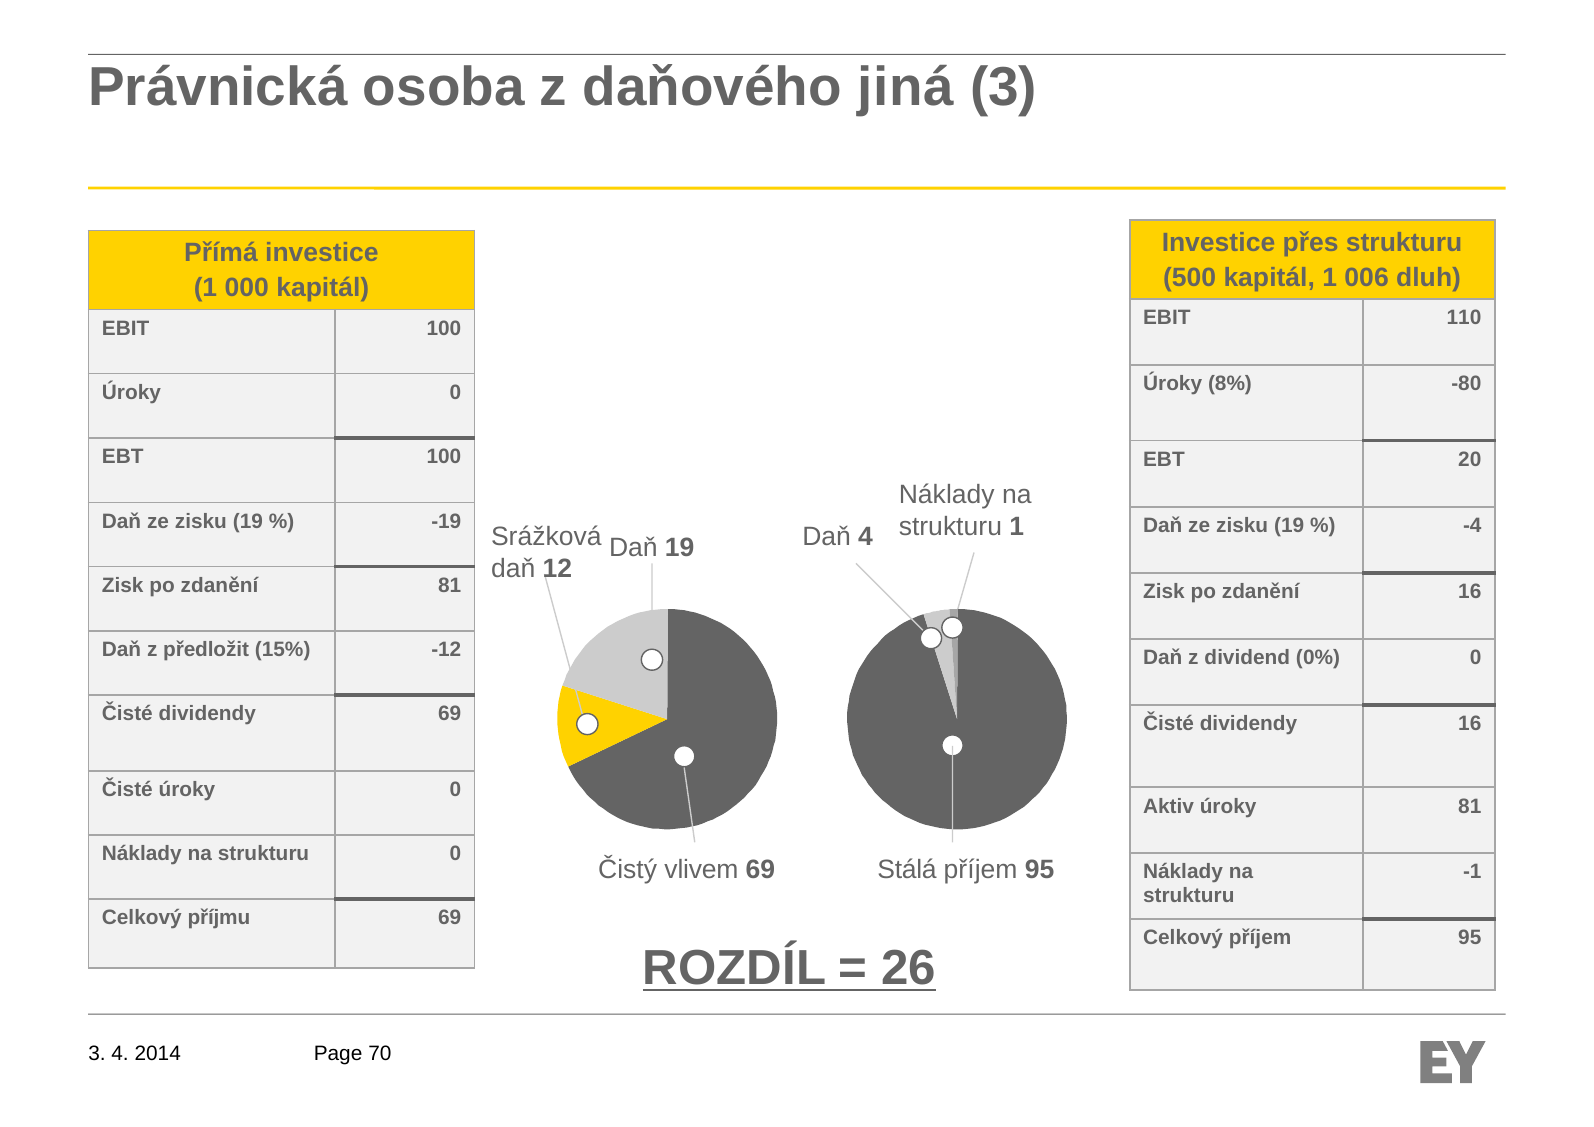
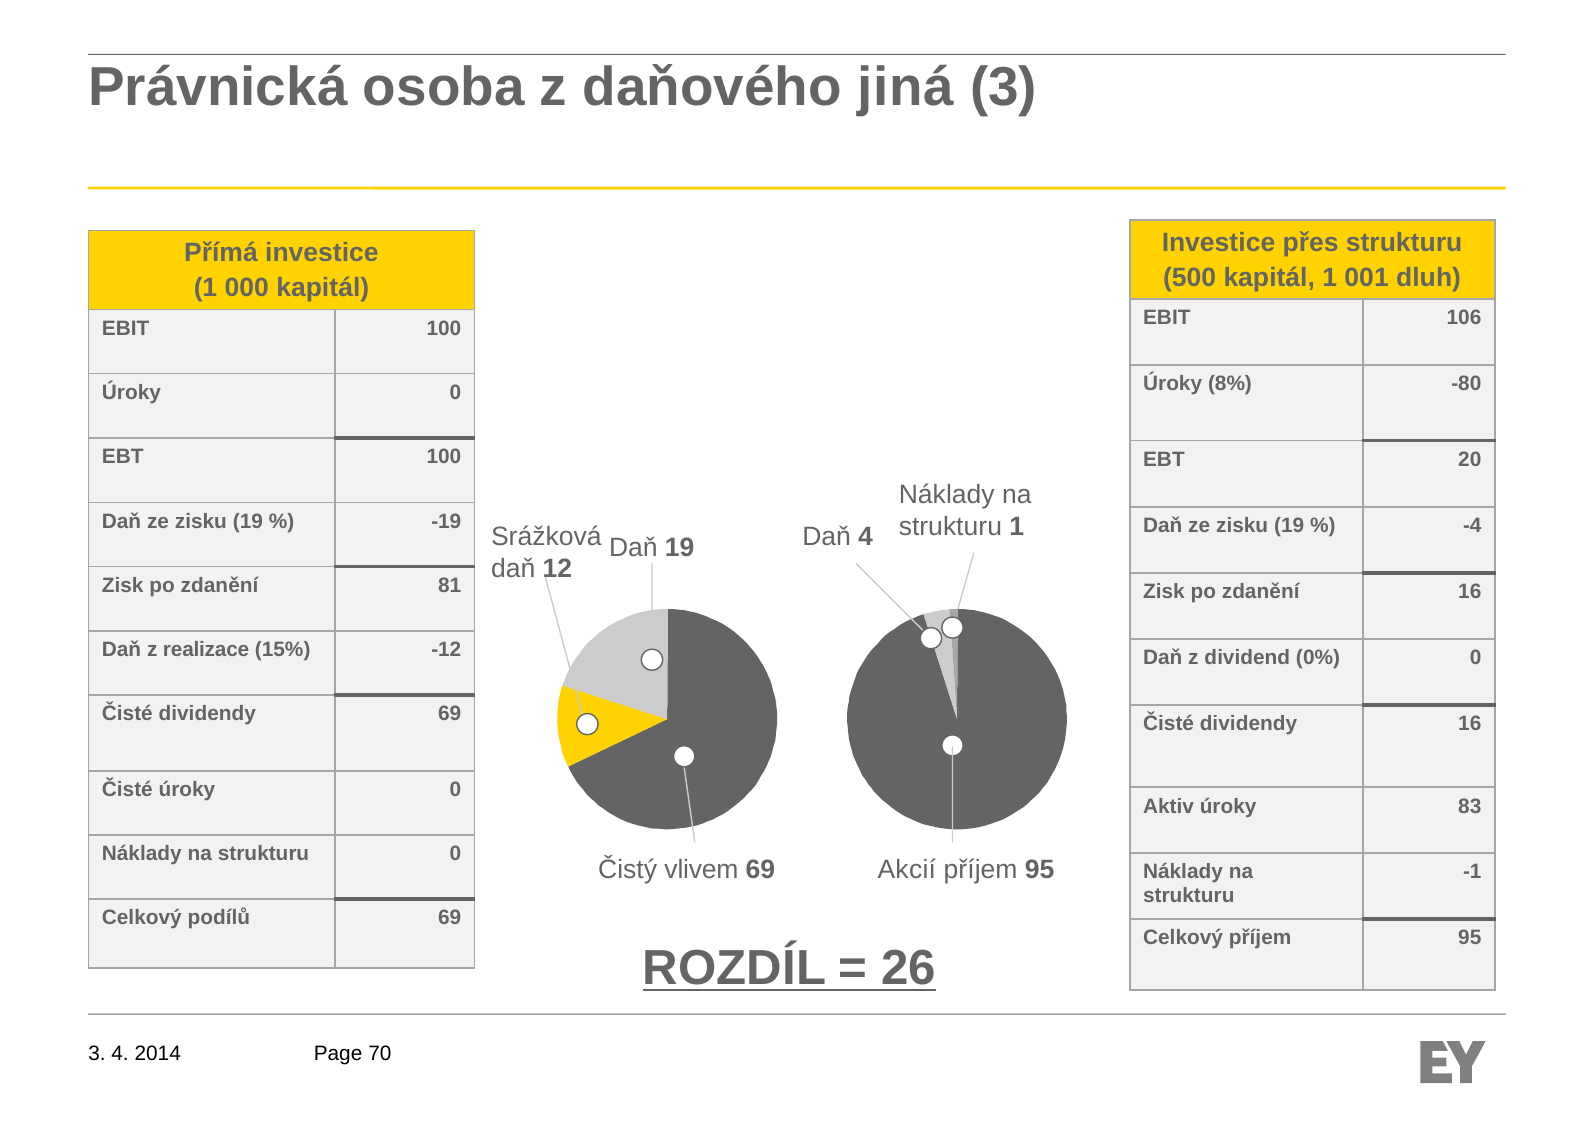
006: 006 -> 001
110: 110 -> 106
předložit: předložit -> realizace
úroky 81: 81 -> 83
Stálá: Stálá -> Akcií
příjmu: příjmu -> podílů
